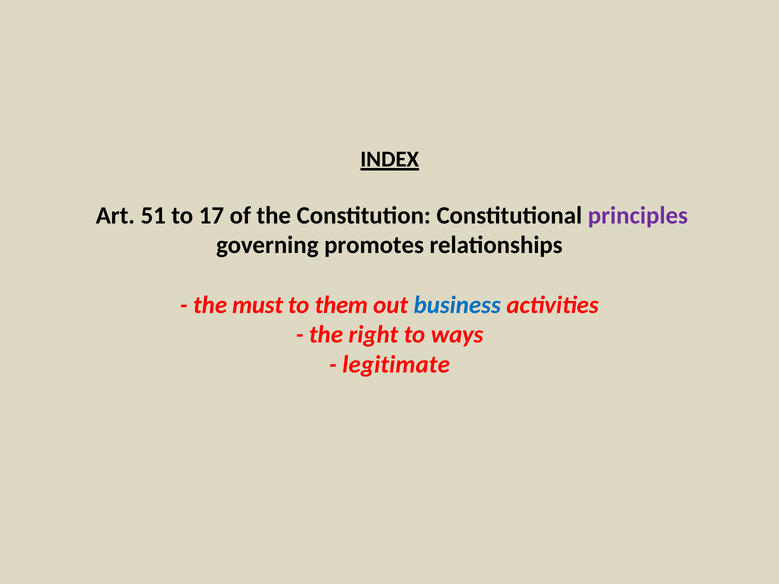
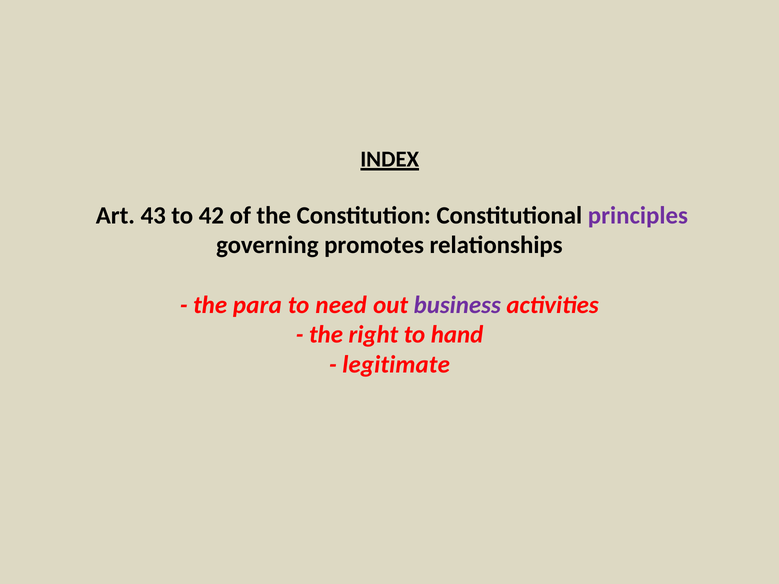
51: 51 -> 43
17: 17 -> 42
must: must -> para
them: them -> need
business colour: blue -> purple
ways: ways -> hand
